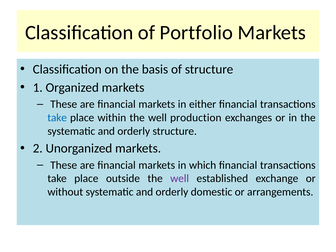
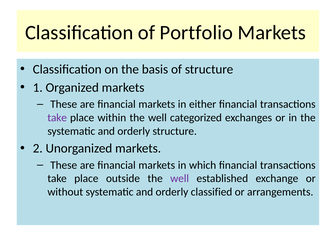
take at (57, 118) colour: blue -> purple
production: production -> categorized
domestic: domestic -> classified
